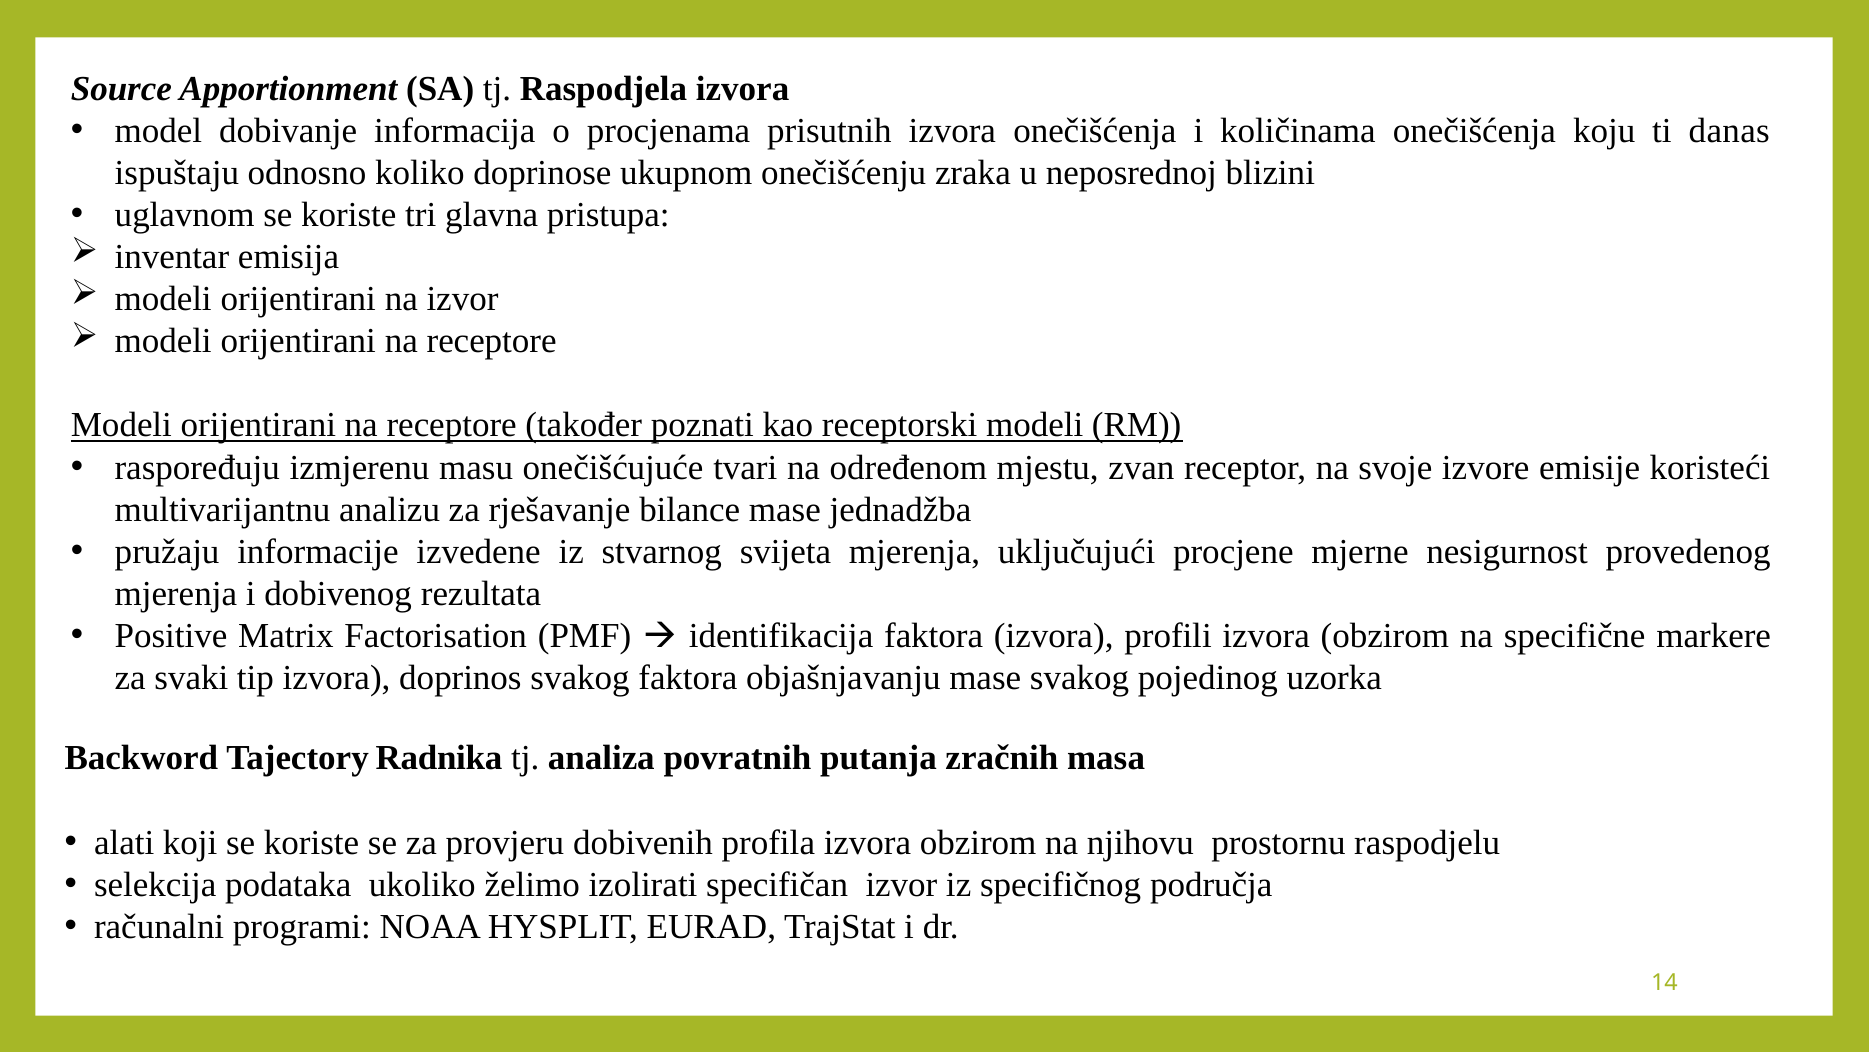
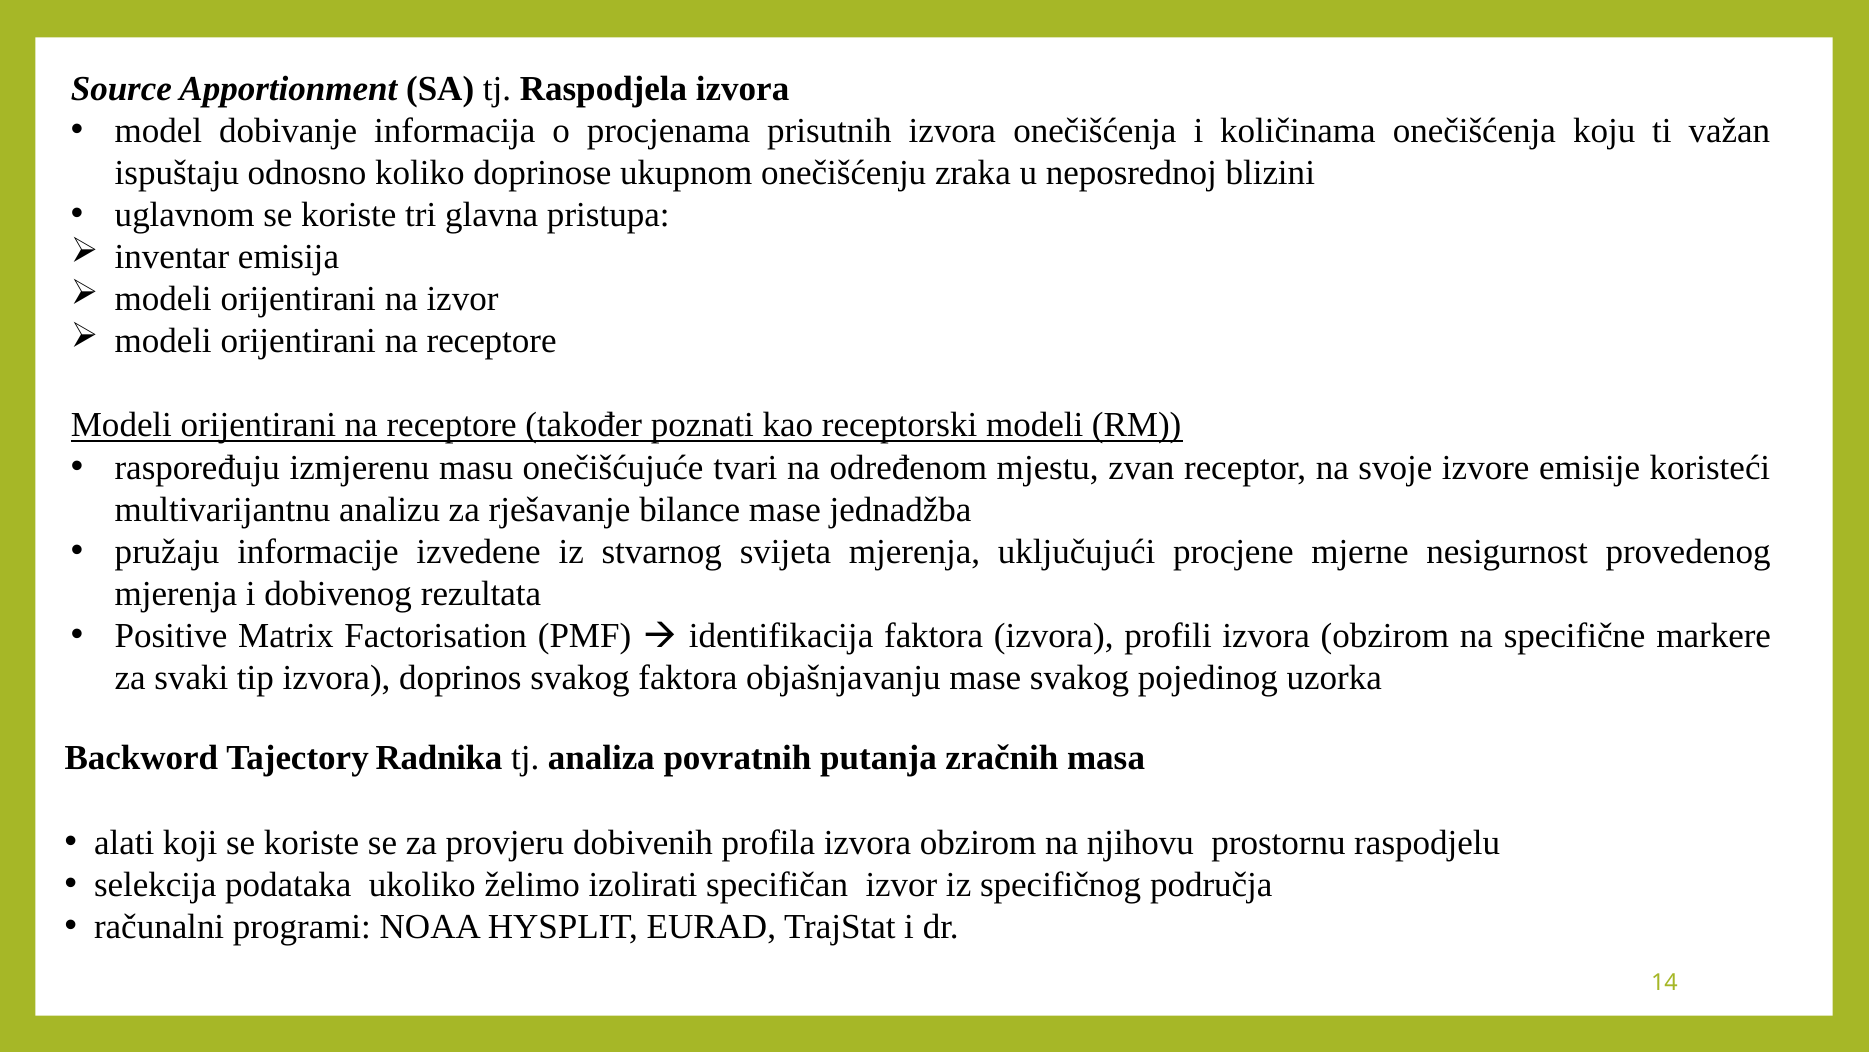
danas: danas -> važan
